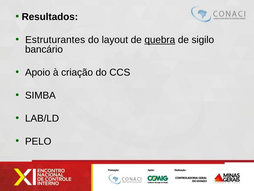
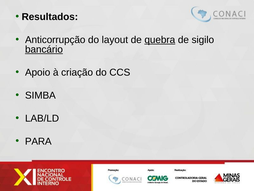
Estruturantes: Estruturantes -> Anticorrupção
bancário underline: none -> present
PELO: PELO -> PARA
